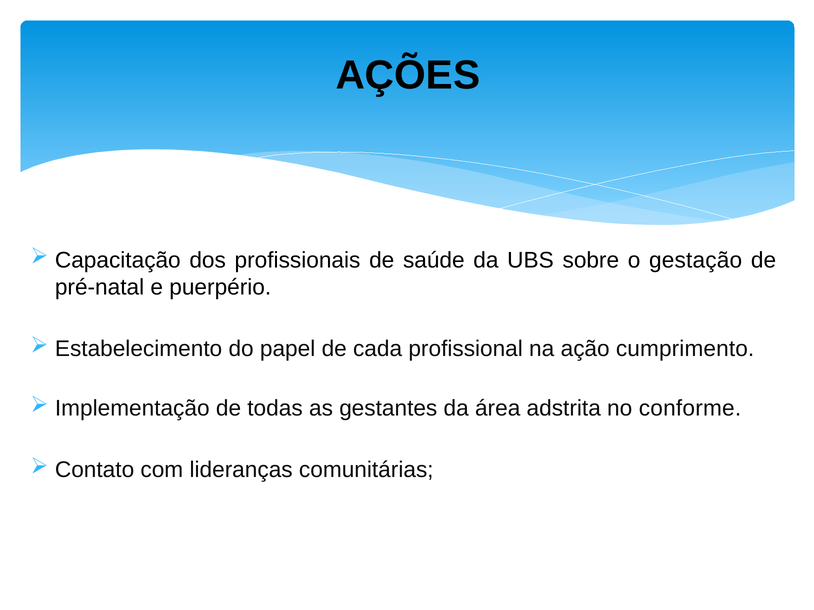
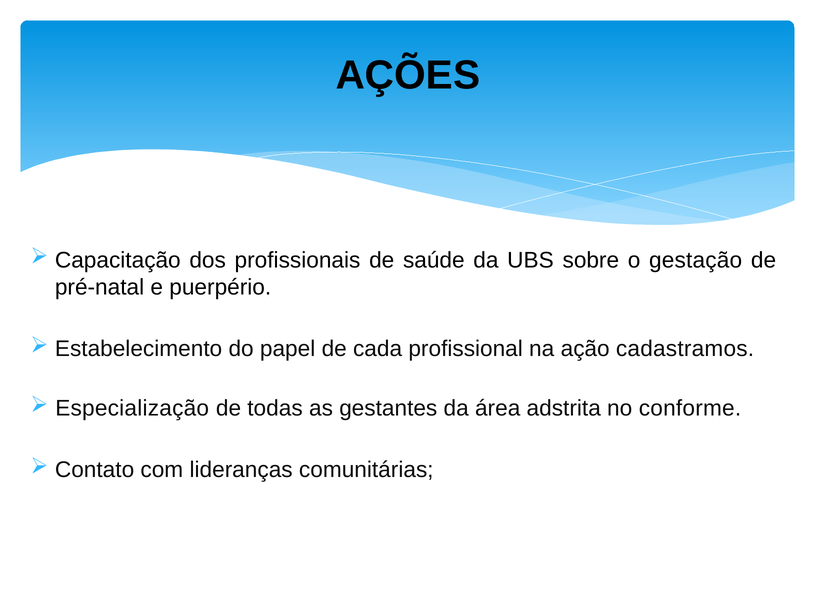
cumprimento: cumprimento -> cadastramos
Implementação: Implementação -> Especialização
